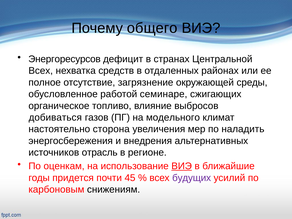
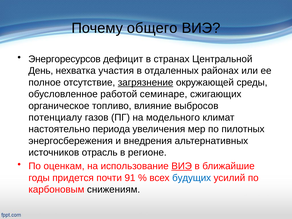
Всех at (41, 71): Всех -> День
средств: средств -> участия
загрязнение underline: none -> present
добиваться: добиваться -> потенциалу
сторона: сторона -> периода
наладить: наладить -> пилотных
45: 45 -> 91
будущих colour: purple -> blue
